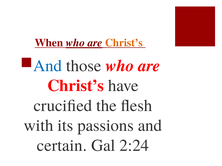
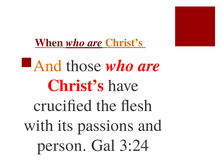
And at (48, 66) colour: blue -> orange
certain: certain -> person
2:24: 2:24 -> 3:24
